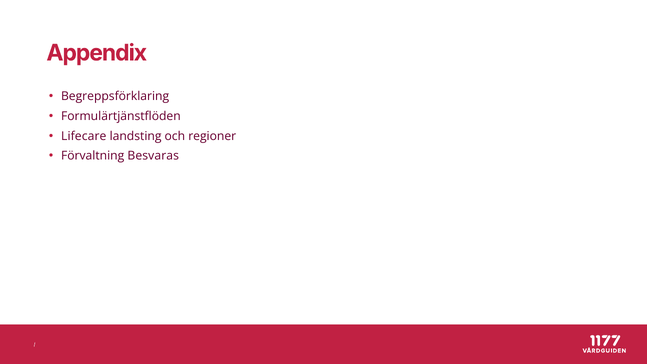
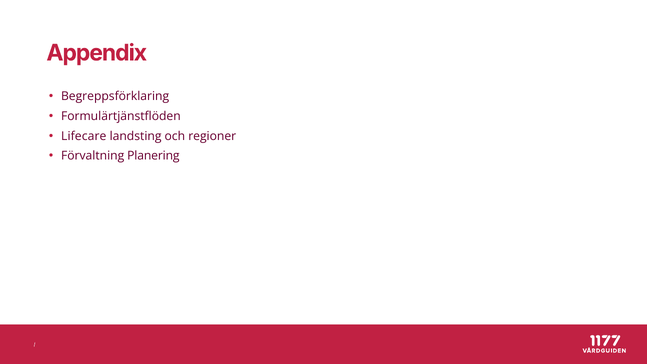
Besvaras: Besvaras -> Planering
